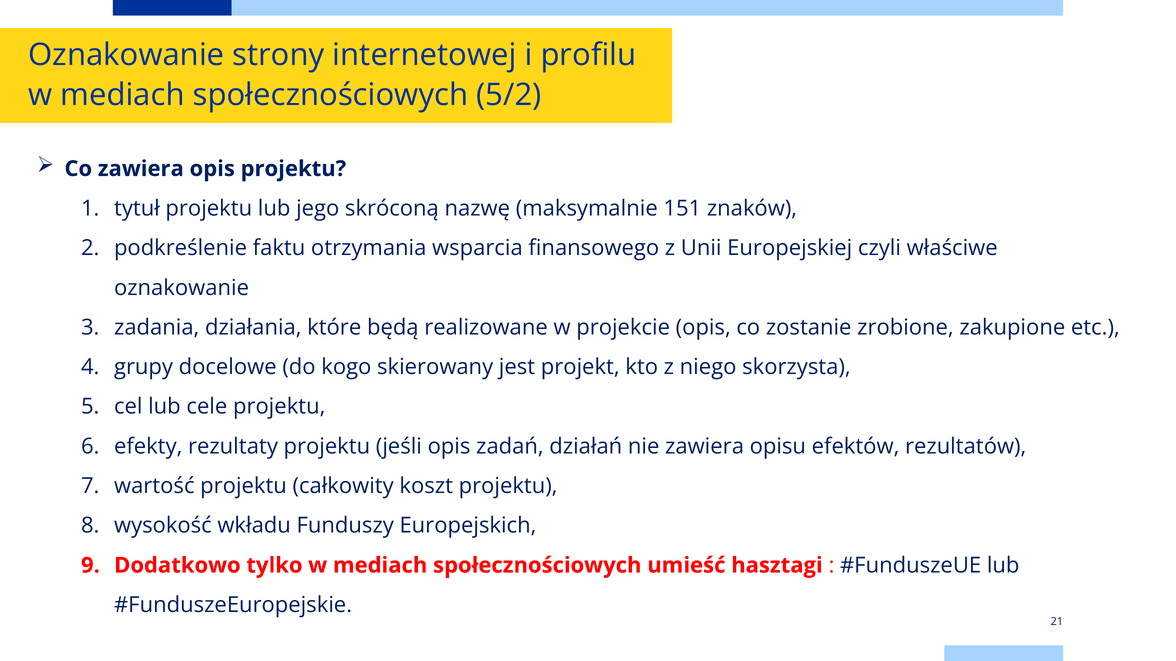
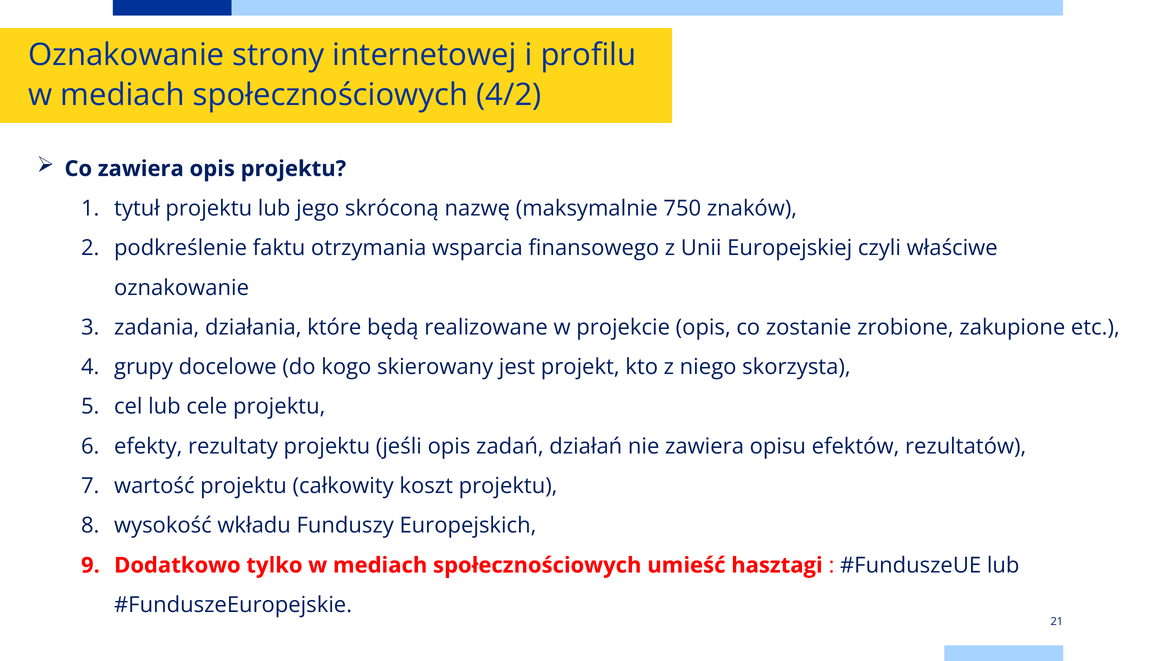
5/2: 5/2 -> 4/2
151: 151 -> 750
